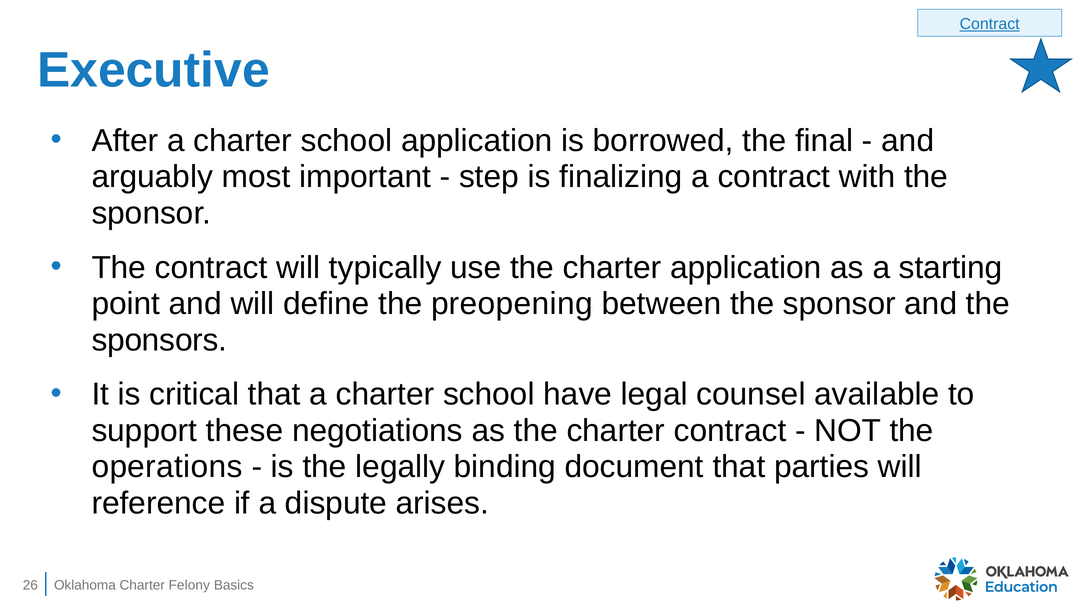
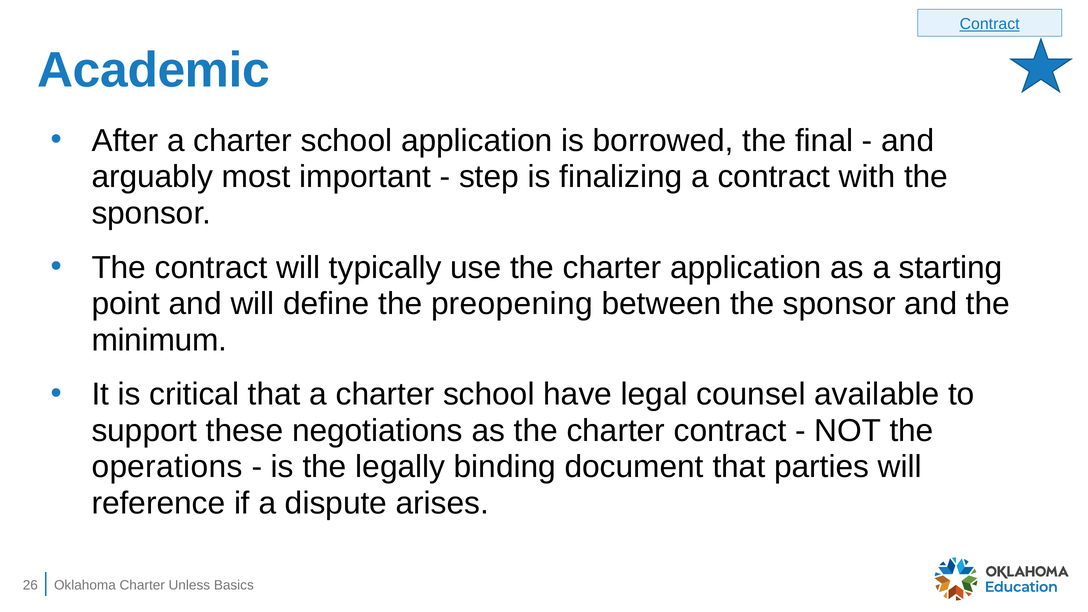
Executive: Executive -> Academic
sponsors: sponsors -> minimum
Felony: Felony -> Unless
